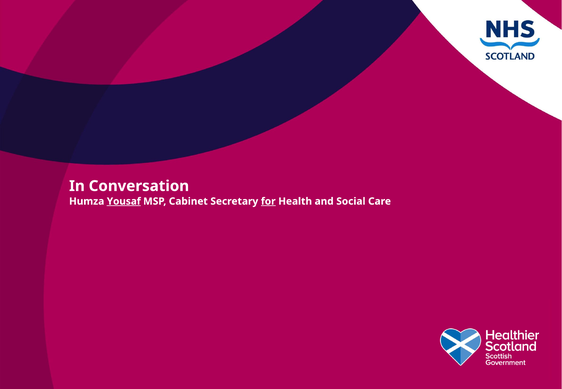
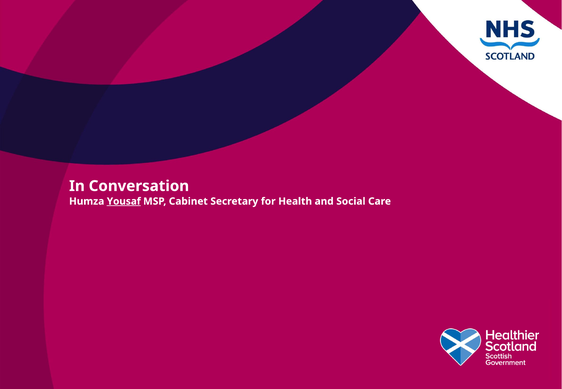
for underline: present -> none
